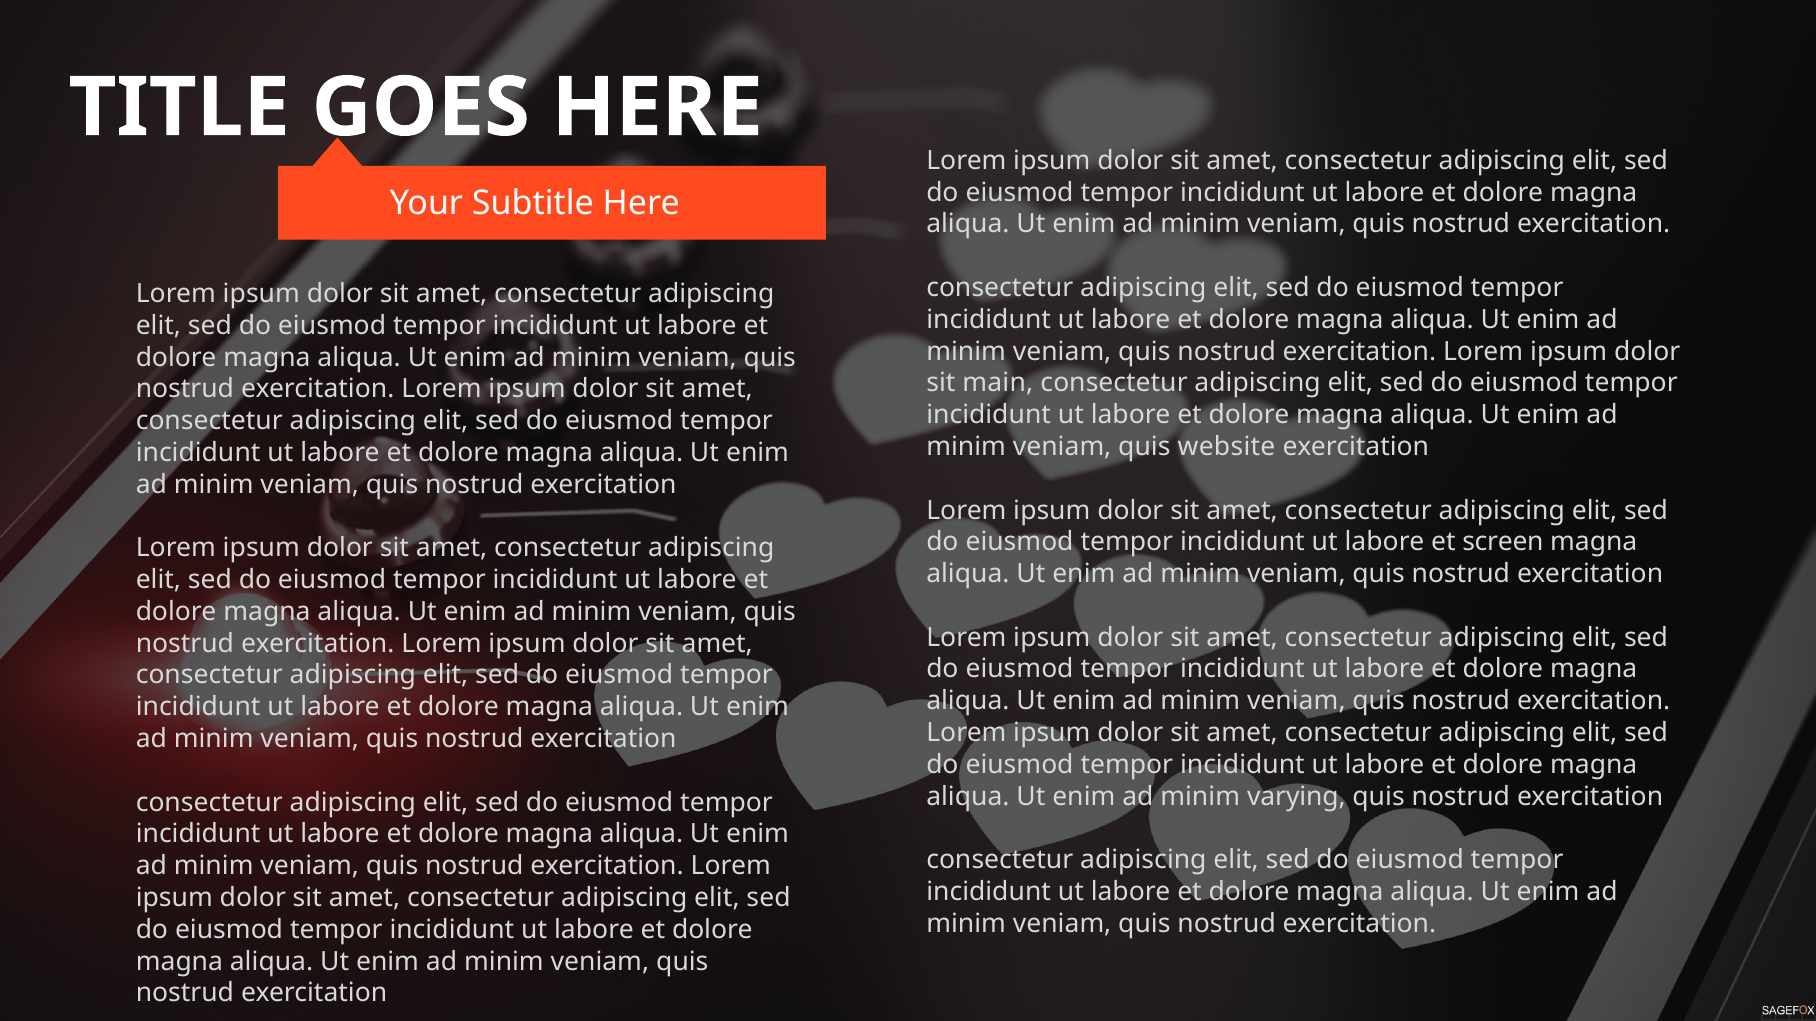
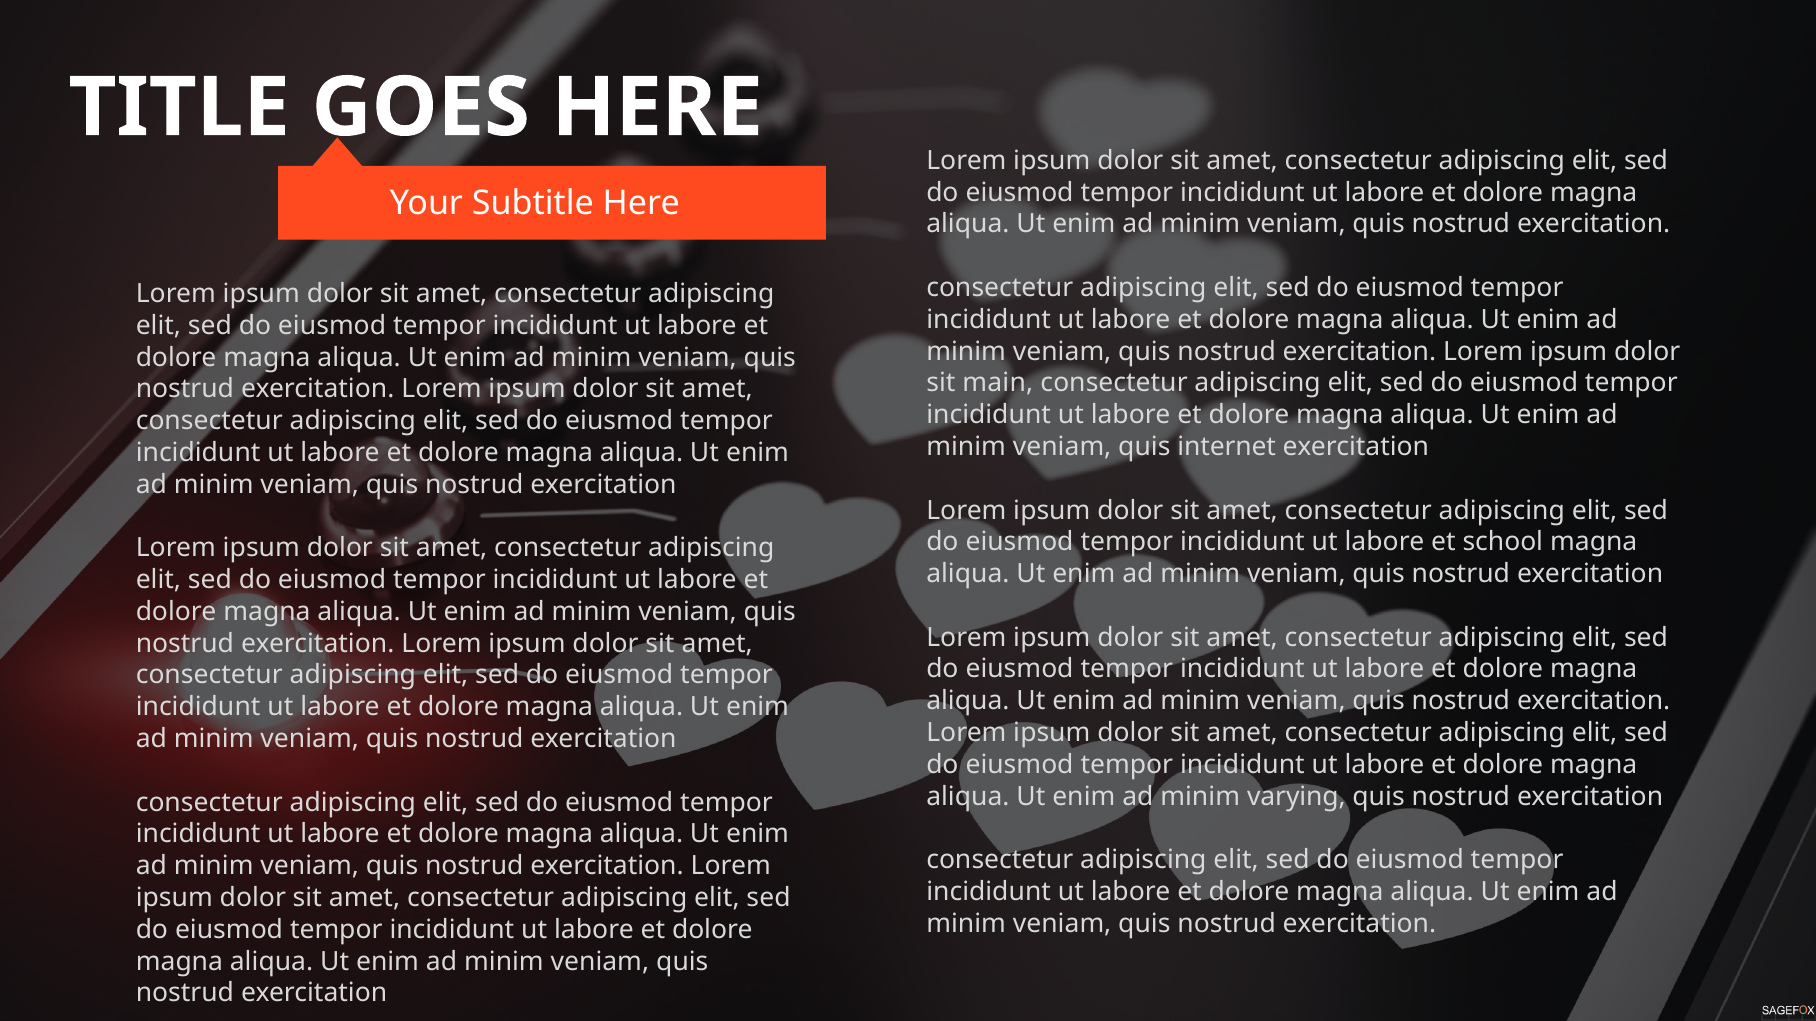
website: website -> internet
screen: screen -> school
